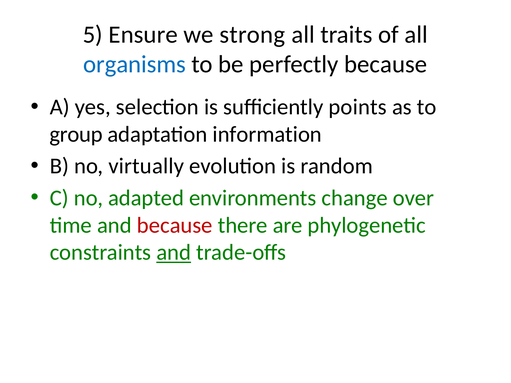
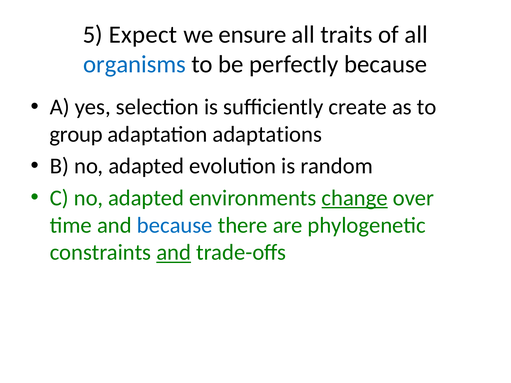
Ensure: Ensure -> Expect
strong: strong -> ensure
points: points -> create
information: information -> adaptations
B no virtually: virtually -> adapted
change underline: none -> present
because at (175, 225) colour: red -> blue
